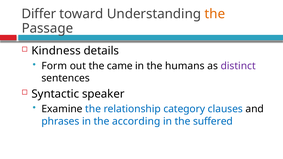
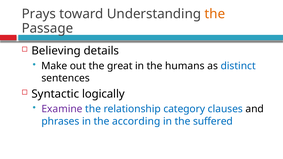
Differ: Differ -> Prays
Kindness: Kindness -> Believing
Form: Form -> Make
came: came -> great
distinct colour: purple -> blue
speaker: speaker -> logically
Examine colour: black -> purple
